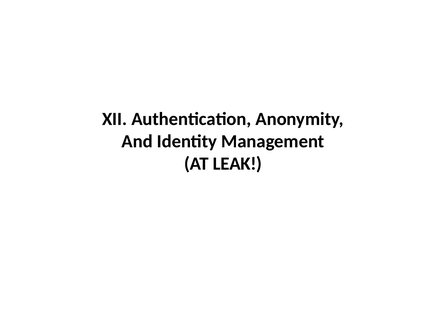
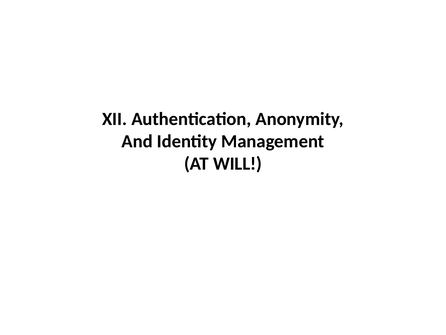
LEAK: LEAK -> WILL
